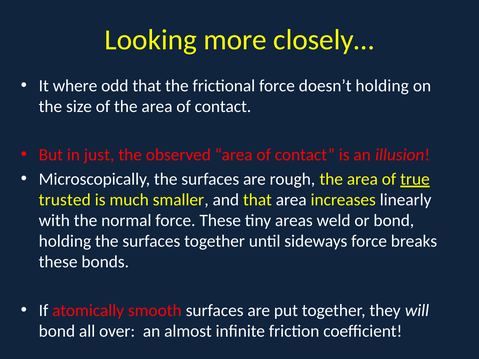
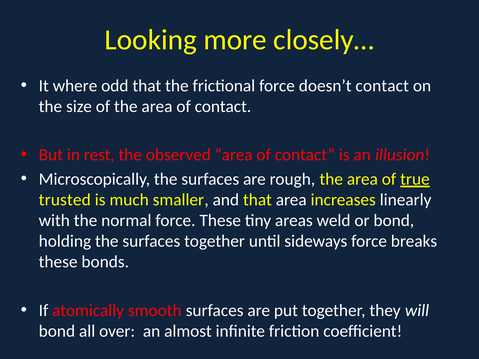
doesn’t holding: holding -> contact
just: just -> rest
